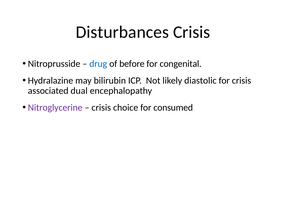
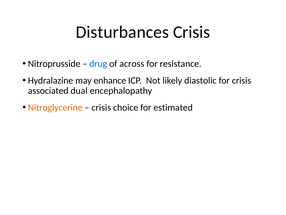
before: before -> across
congenital: congenital -> resistance
bilirubin: bilirubin -> enhance
Nitroglycerine colour: purple -> orange
consumed: consumed -> estimated
